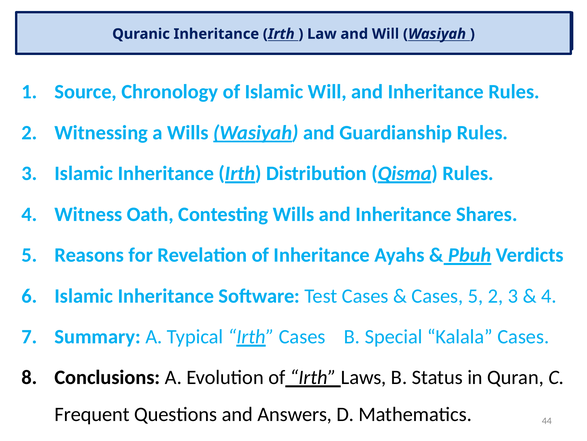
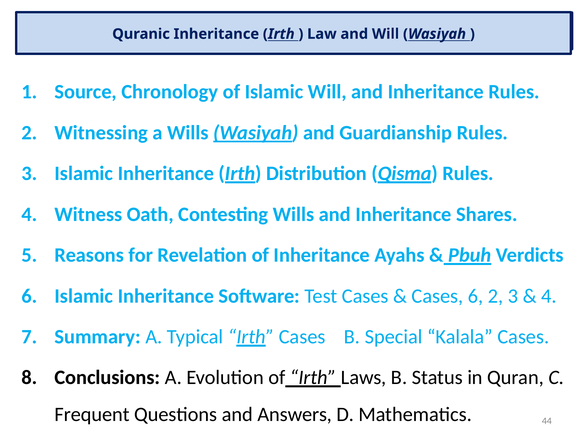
Cases 5: 5 -> 6
